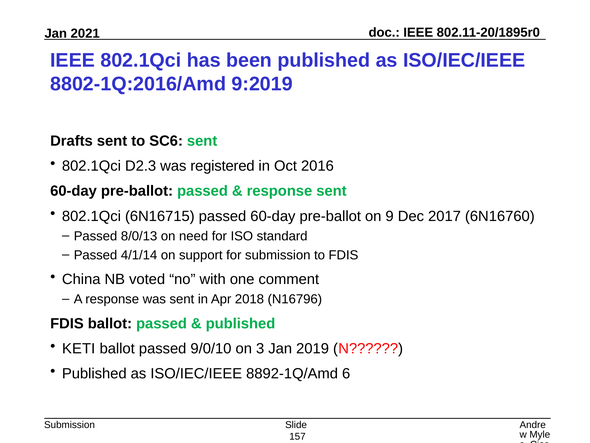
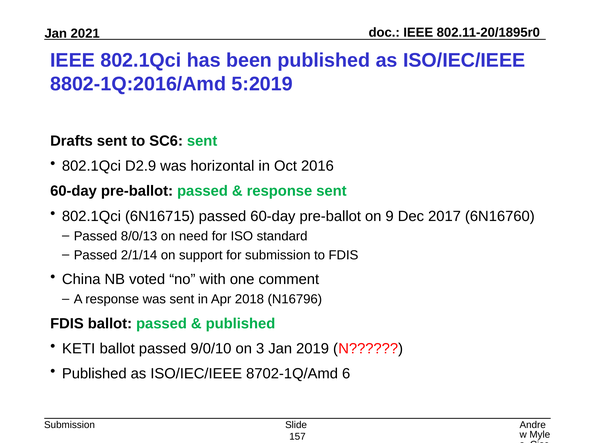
9:2019: 9:2019 -> 5:2019
D2.3: D2.3 -> D2.9
registered: registered -> horizontal
4/1/14: 4/1/14 -> 2/1/14
8892-1Q/Amd: 8892-1Q/Amd -> 8702-1Q/Amd
